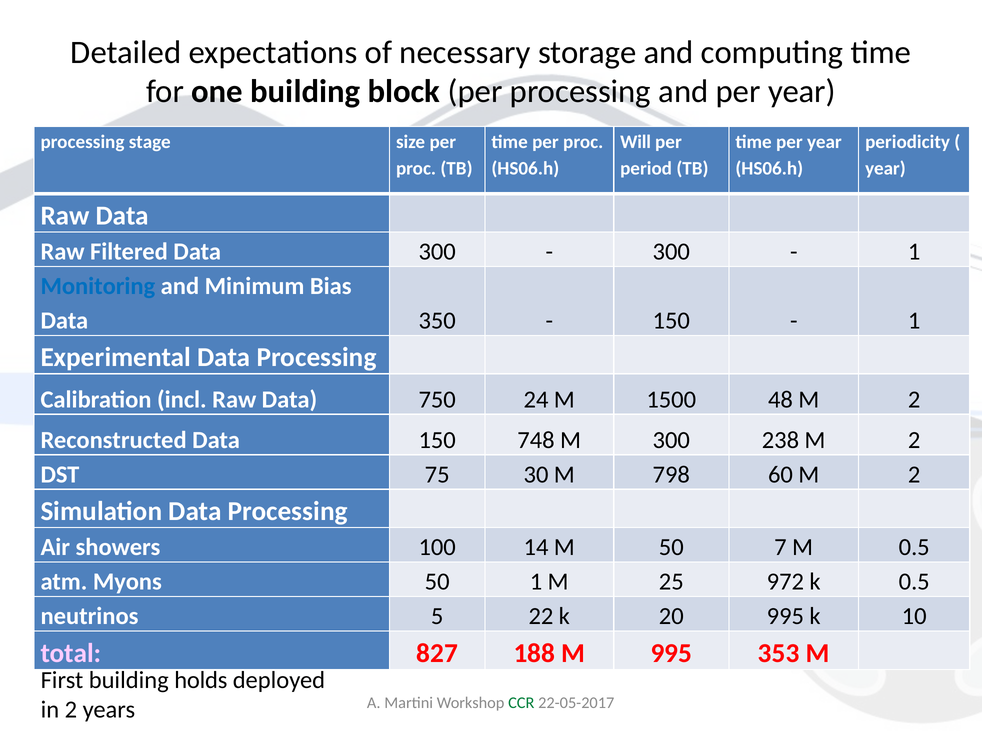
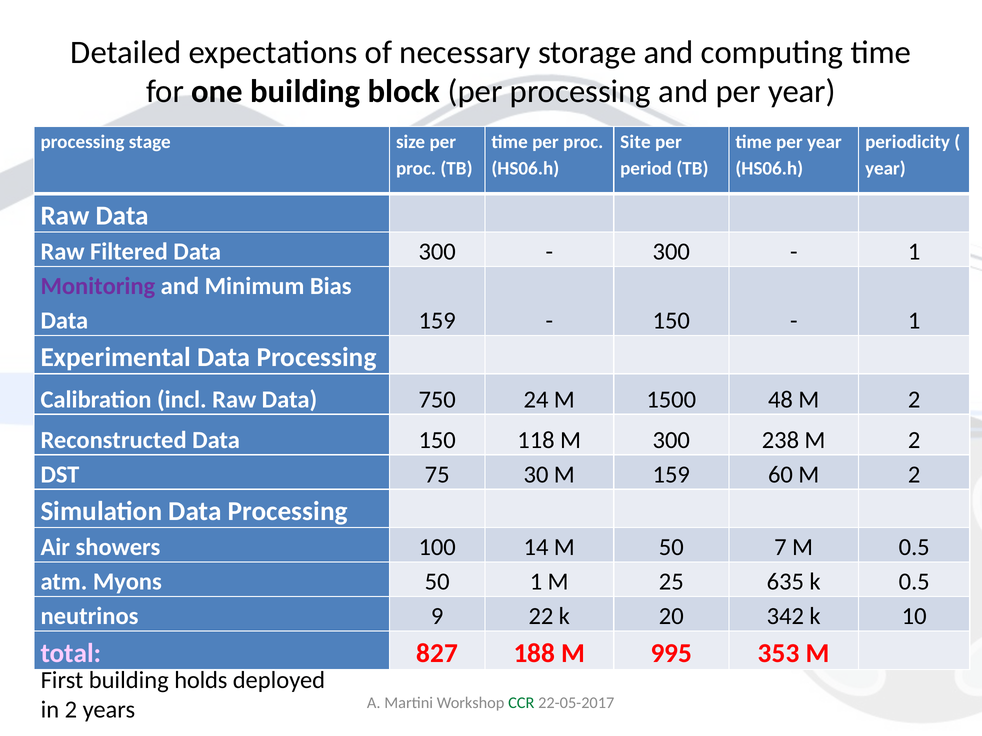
Will: Will -> Site
Monitoring colour: blue -> purple
Data 350: 350 -> 159
748: 748 -> 118
M 798: 798 -> 159
972: 972 -> 635
5: 5 -> 9
20 995: 995 -> 342
